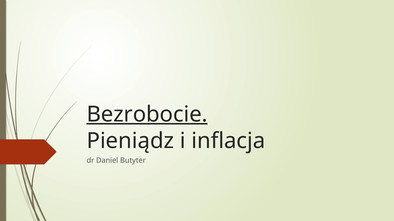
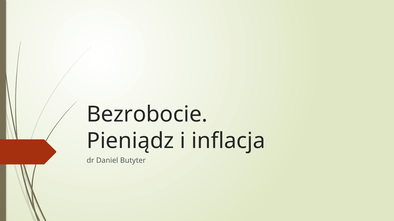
Bezrobocie underline: present -> none
